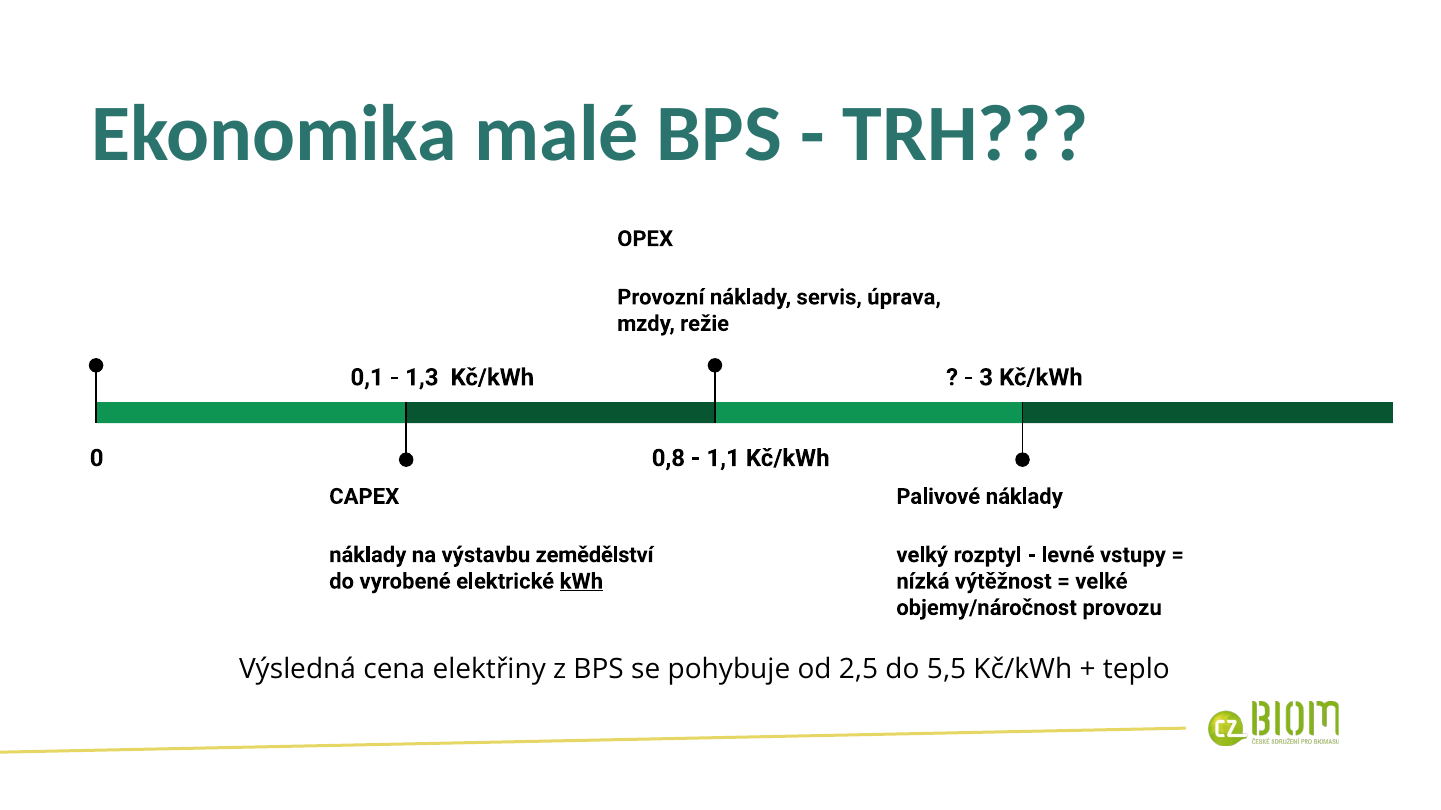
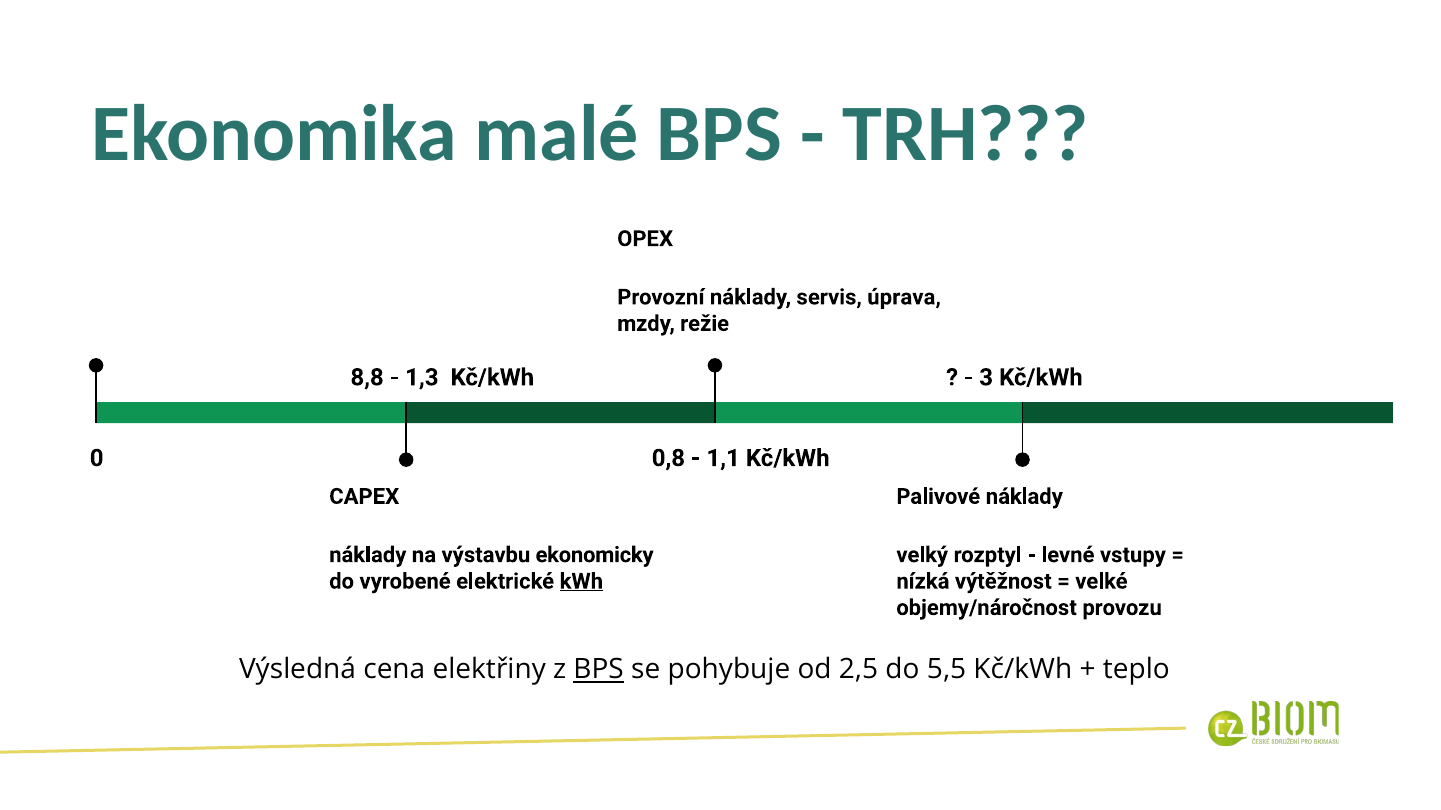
0,1: 0,1 -> 8,8
zemědělství: zemědělství -> ekonomicky
BPS at (599, 670) underline: none -> present
